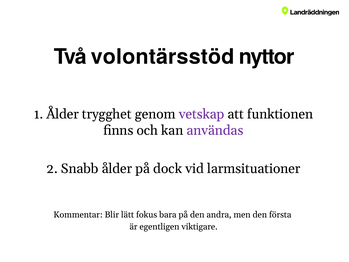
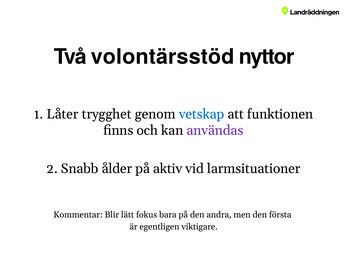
1 Ålder: Ålder -> Låter
vetskap colour: purple -> blue
dock: dock -> aktiv
